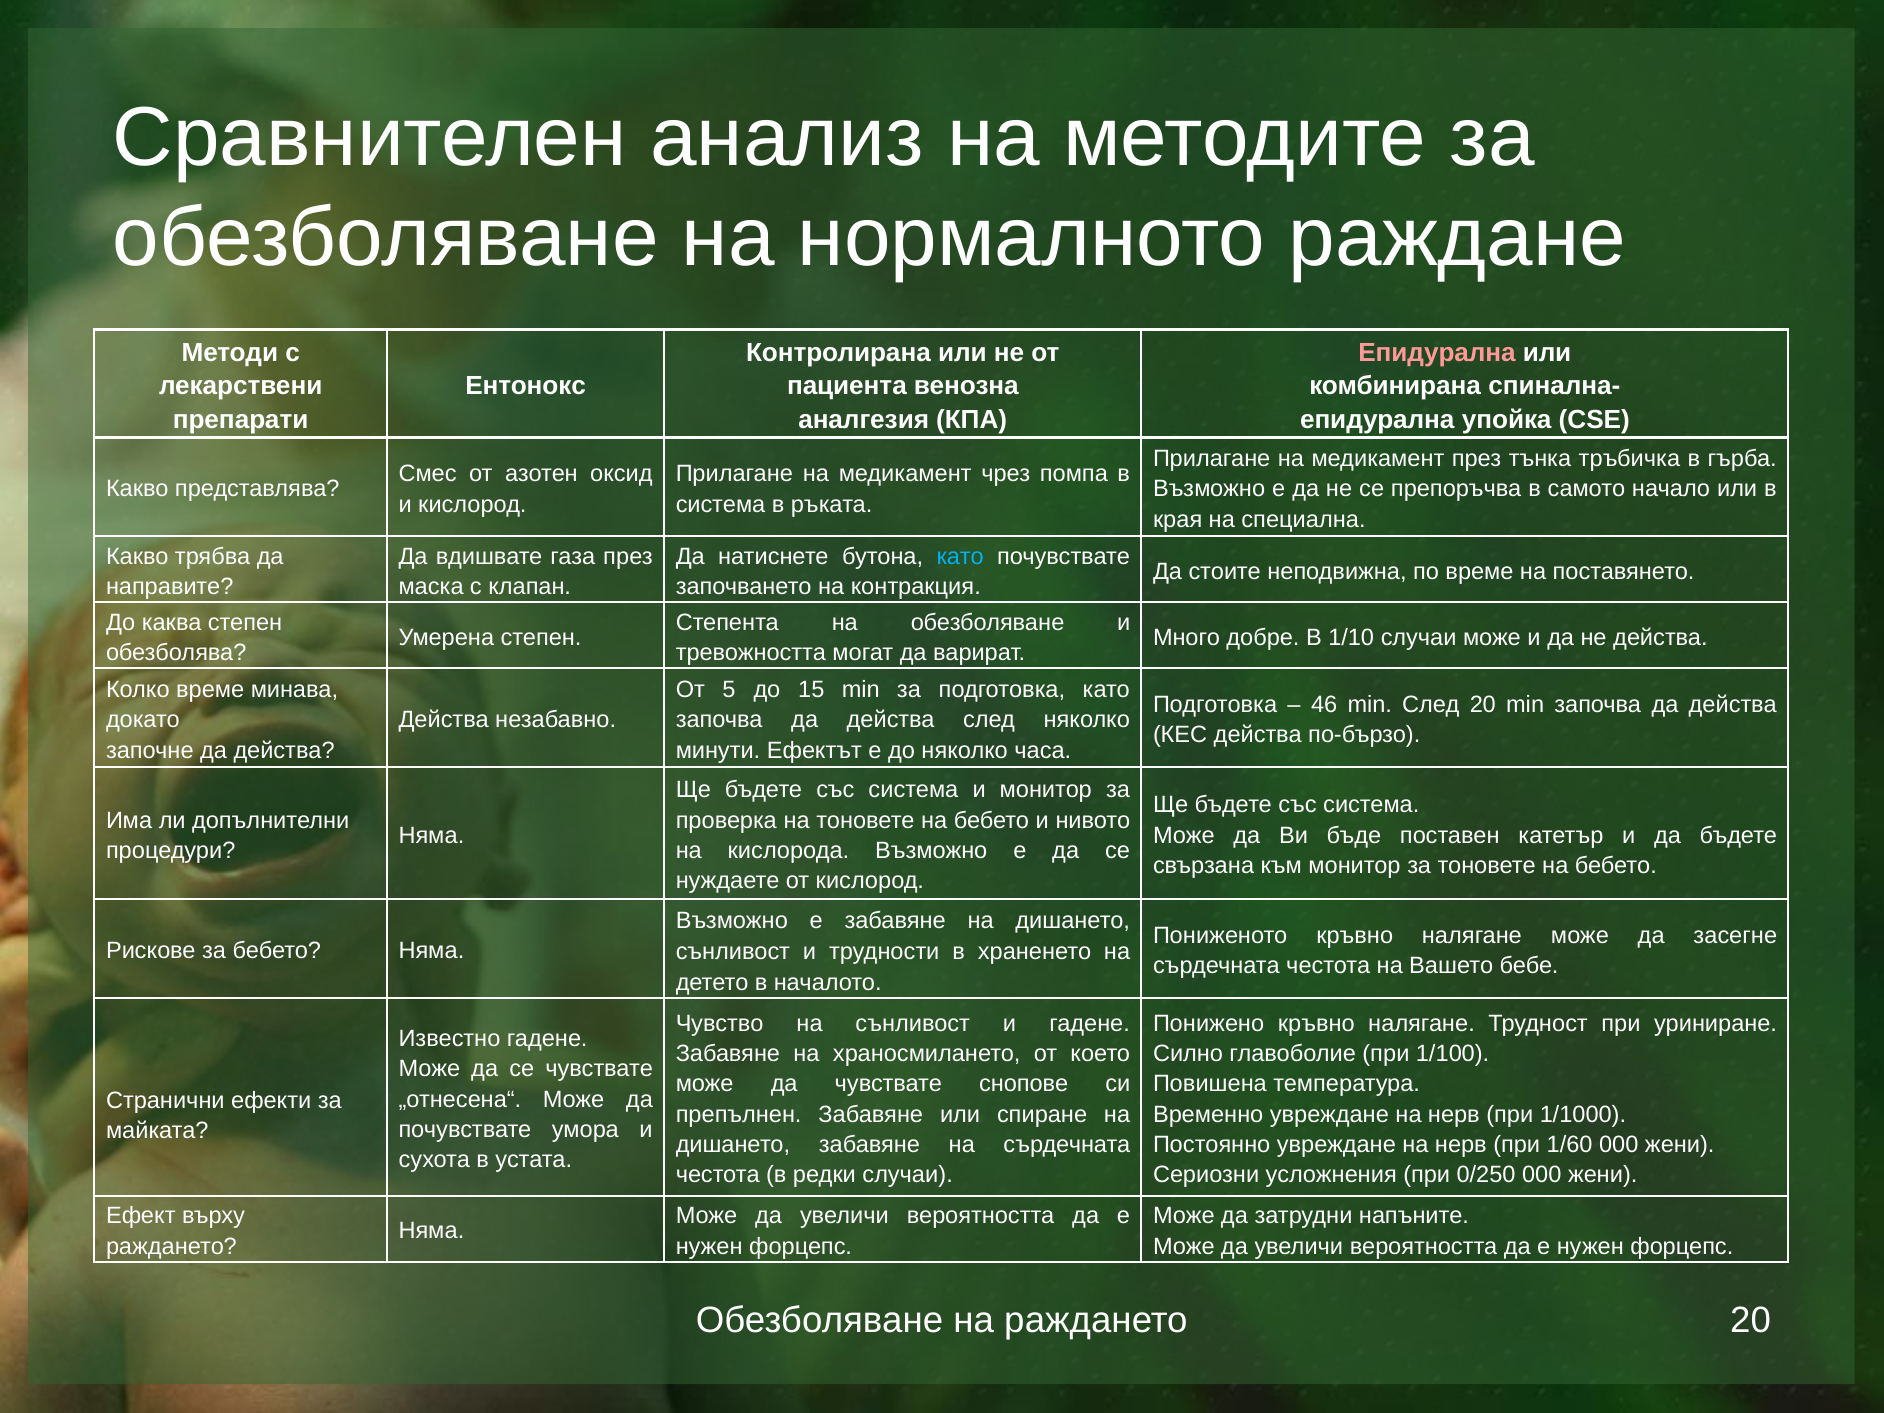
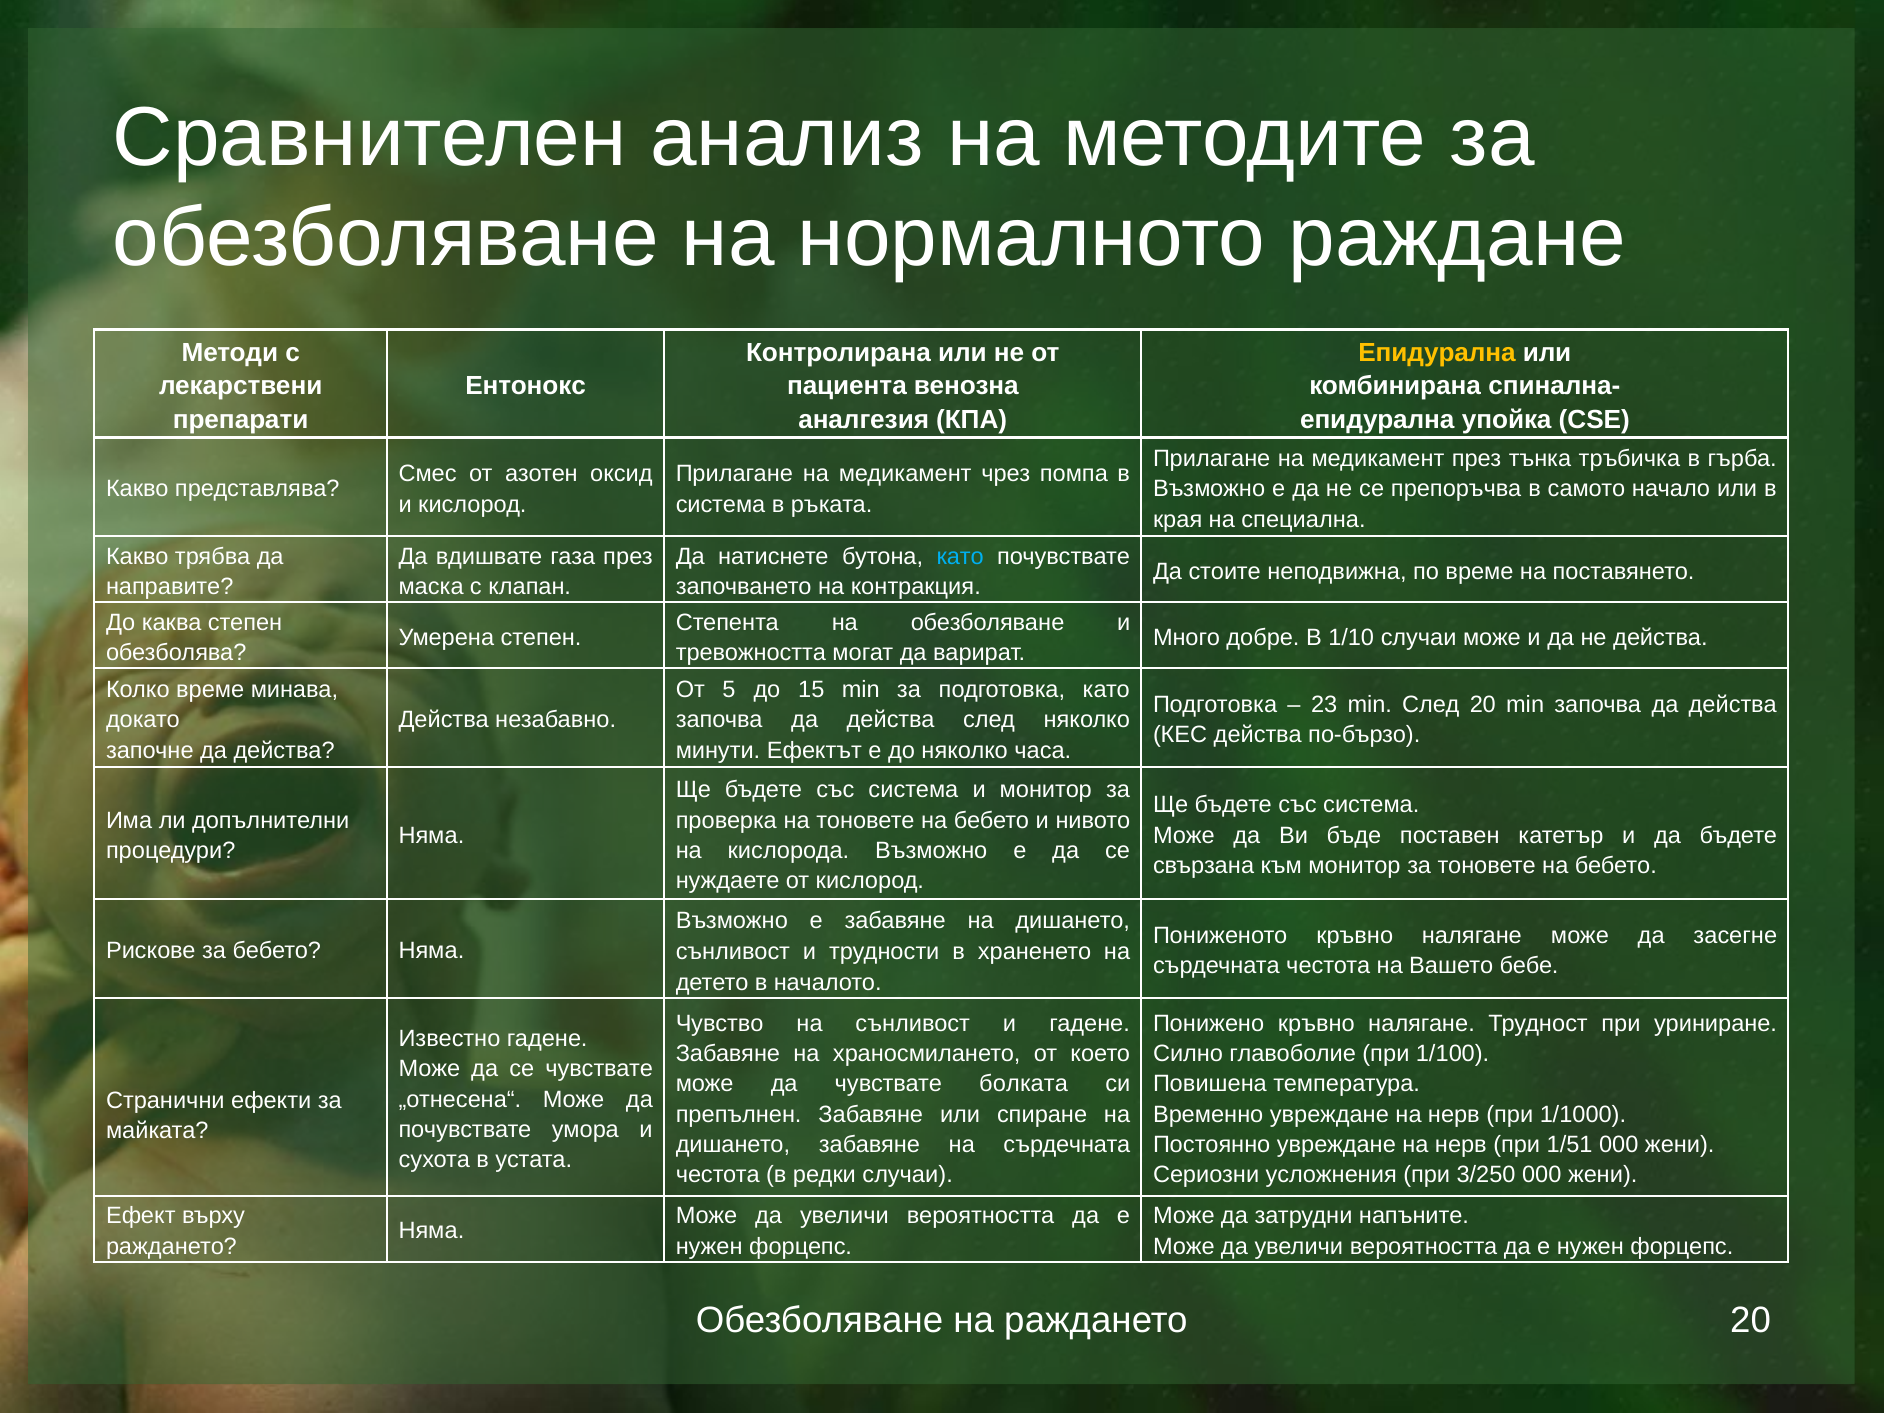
Епидурална at (1437, 352) colour: pink -> yellow
46: 46 -> 23
снопове: снопове -> болката
1/60: 1/60 -> 1/51
0/250: 0/250 -> 3/250
